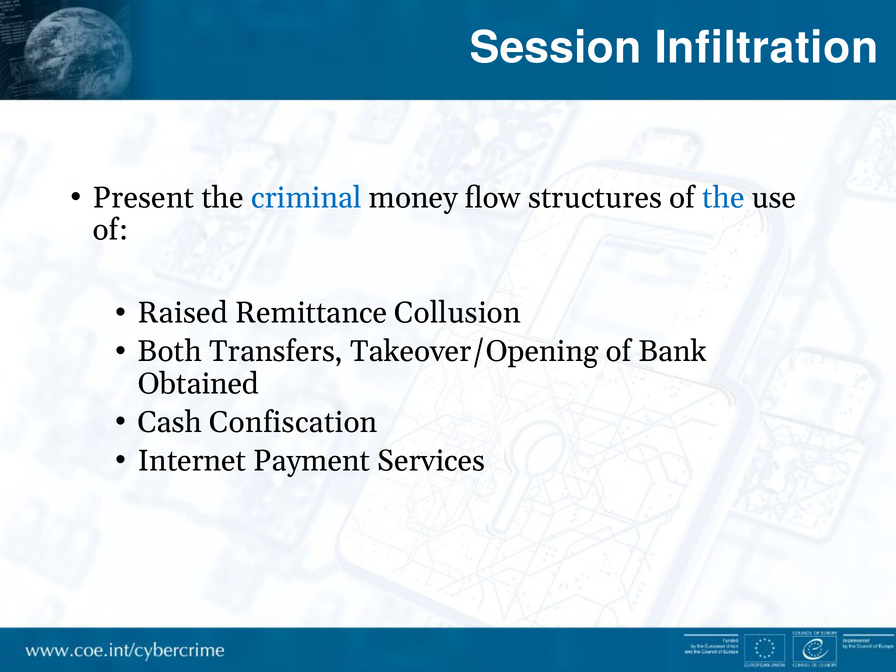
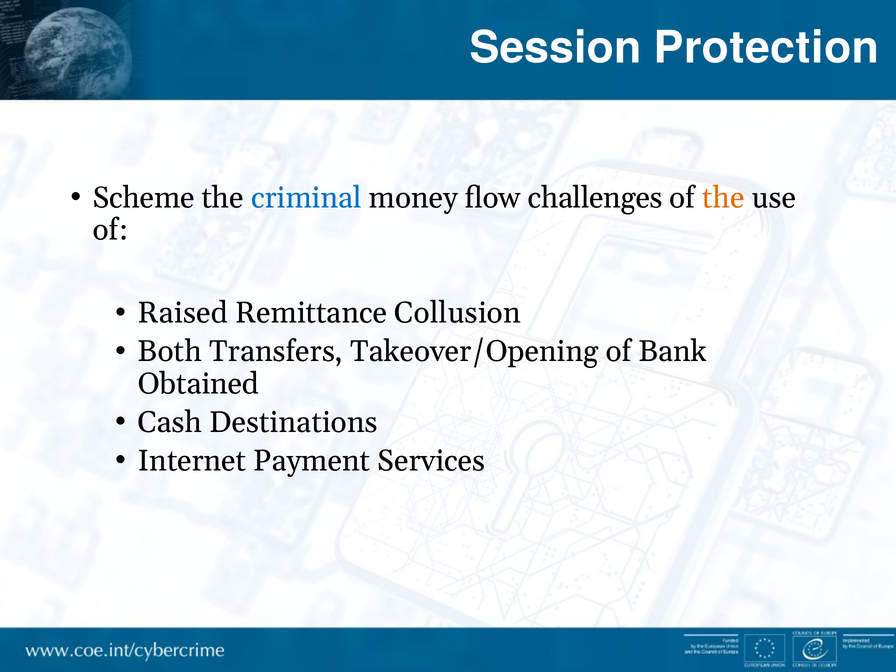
Infiltration: Infiltration -> Protection
Present: Present -> Scheme
structures: structures -> challenges
the at (723, 198) colour: blue -> orange
Confiscation: Confiscation -> Destinations
